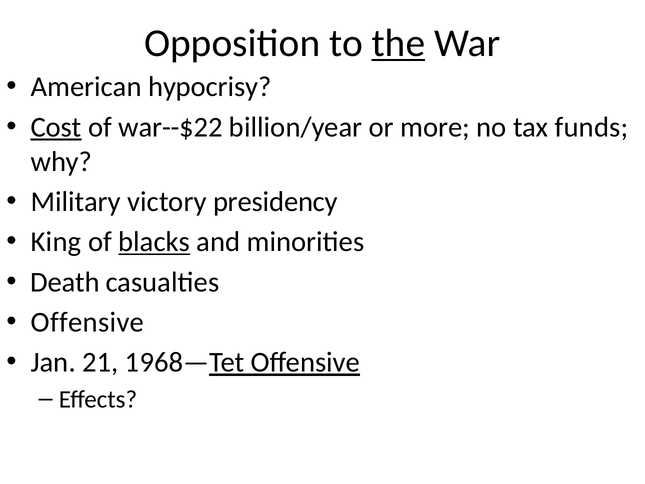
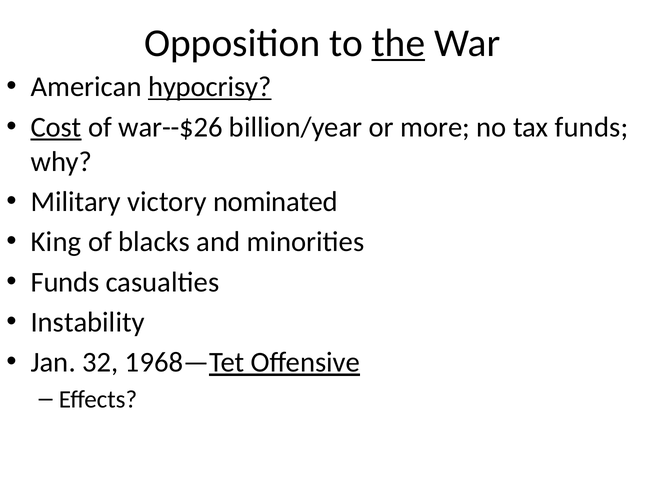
hypocrisy underline: none -> present
war--$22: war--$22 -> war--$26
presidency: presidency -> nominated
blacks underline: present -> none
Death at (65, 282): Death -> Funds
Offensive at (87, 322): Offensive -> Instability
21: 21 -> 32
